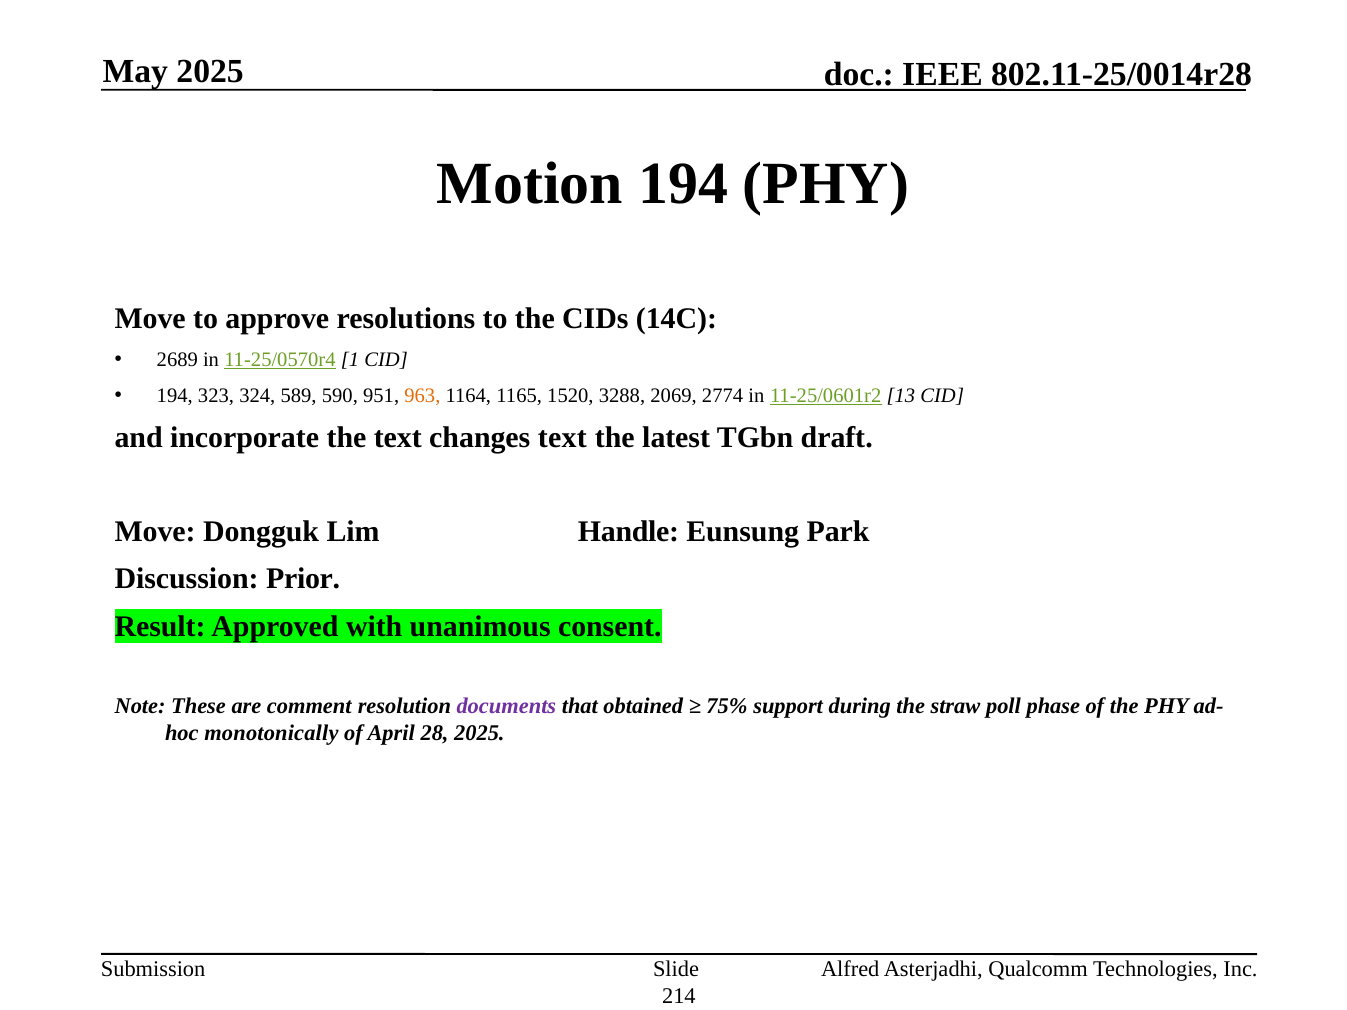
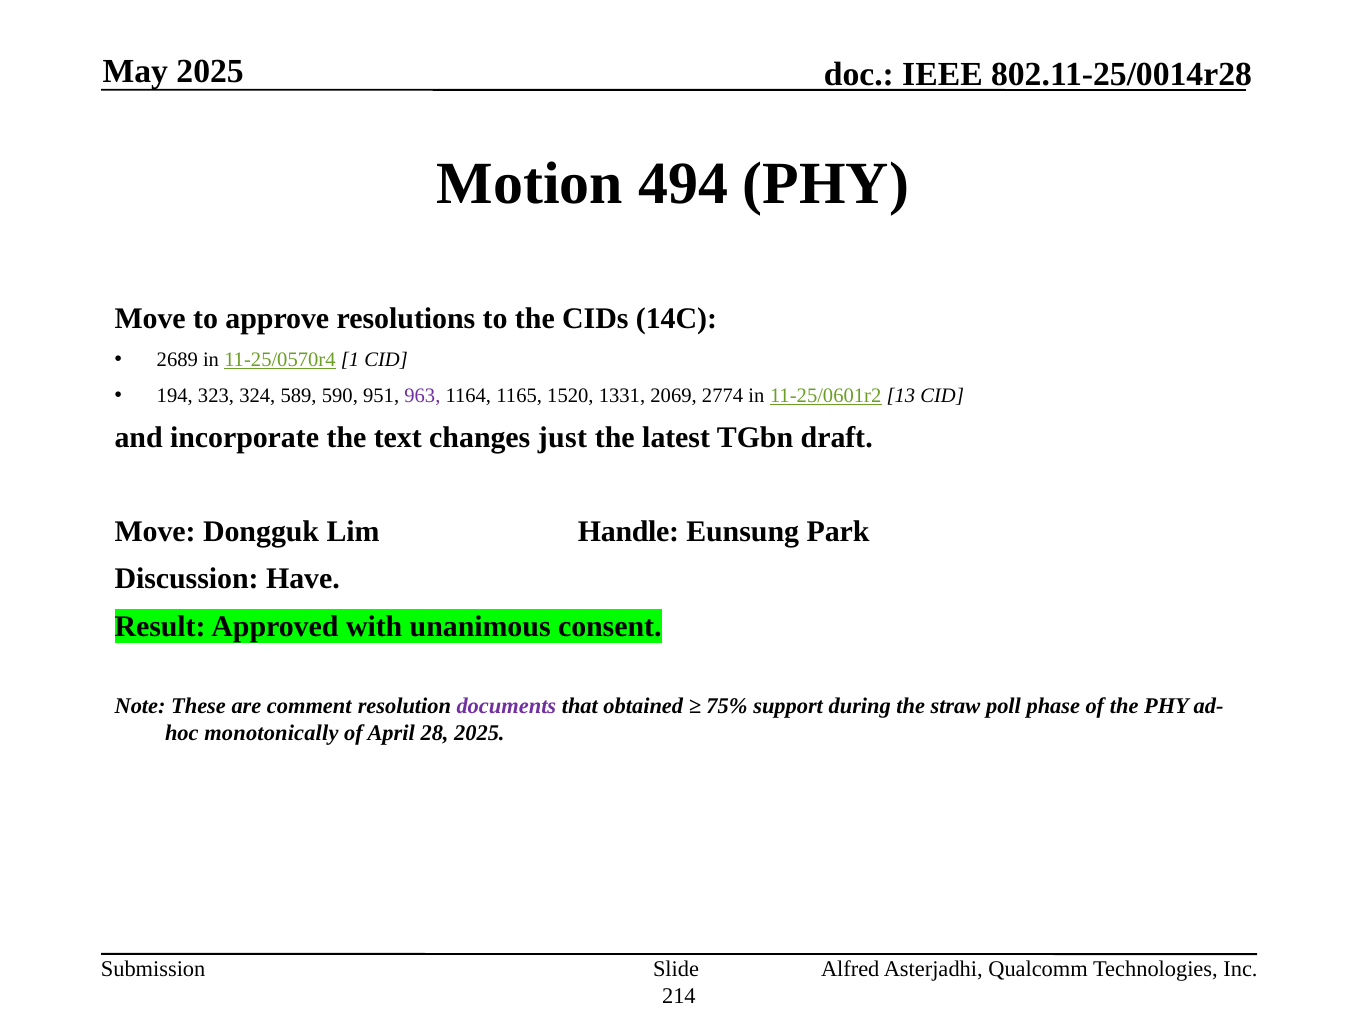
Motion 194: 194 -> 494
963 colour: orange -> purple
3288: 3288 -> 1331
changes text: text -> just
Prior: Prior -> Have
